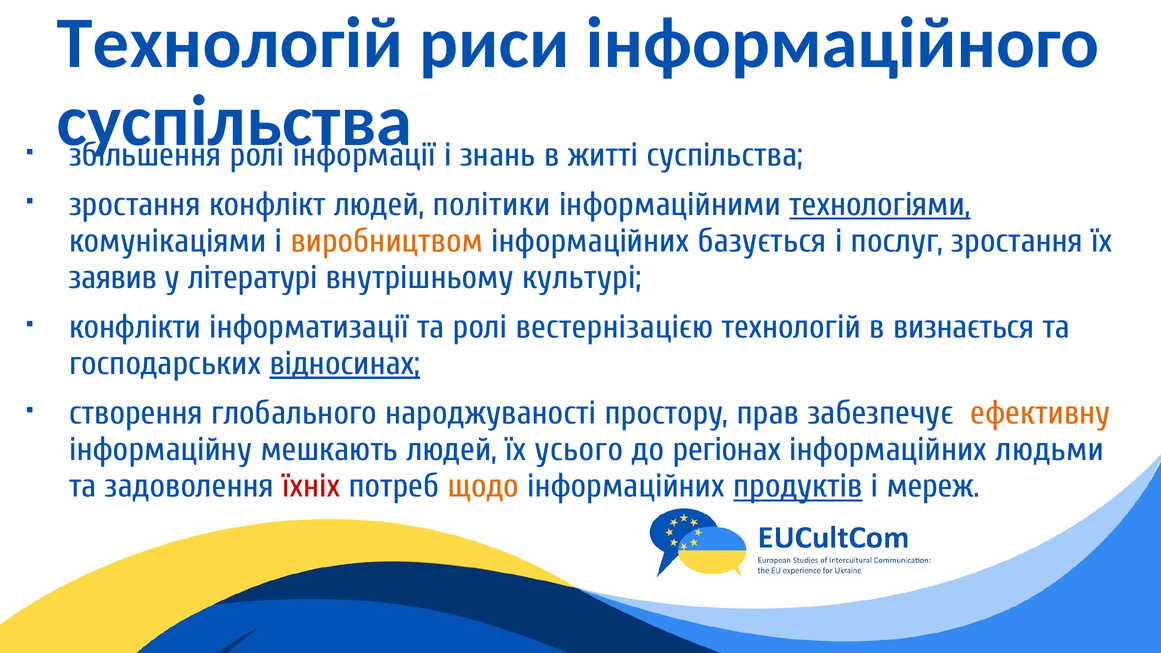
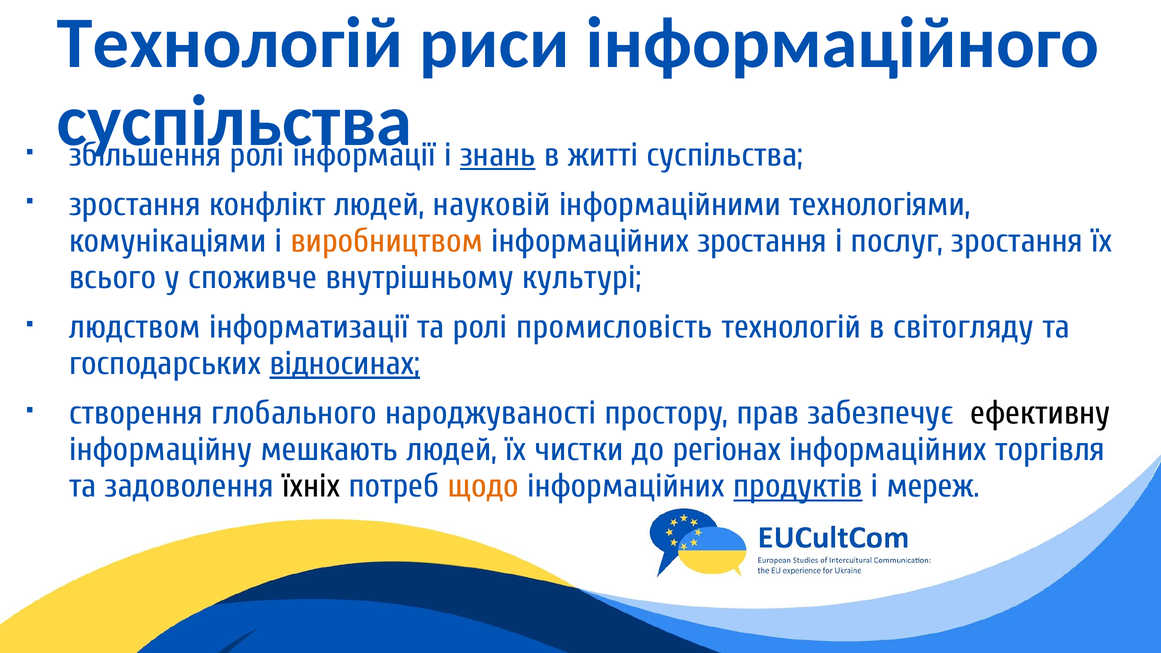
знань underline: none -> present
політики: політики -> науковій
технологіями underline: present -> none
інформаційних базується: базується -> зростання
заявив: заявив -> всього
літературі: літературі -> споживче
конфлікти: конфлікти -> людством
вестернізацією: вестернізацією -> промисловість
визнається: визнається -> світогляду
ефективну colour: orange -> black
усього: усього -> чистки
людьми: людьми -> торгівля
їхніх colour: red -> black
